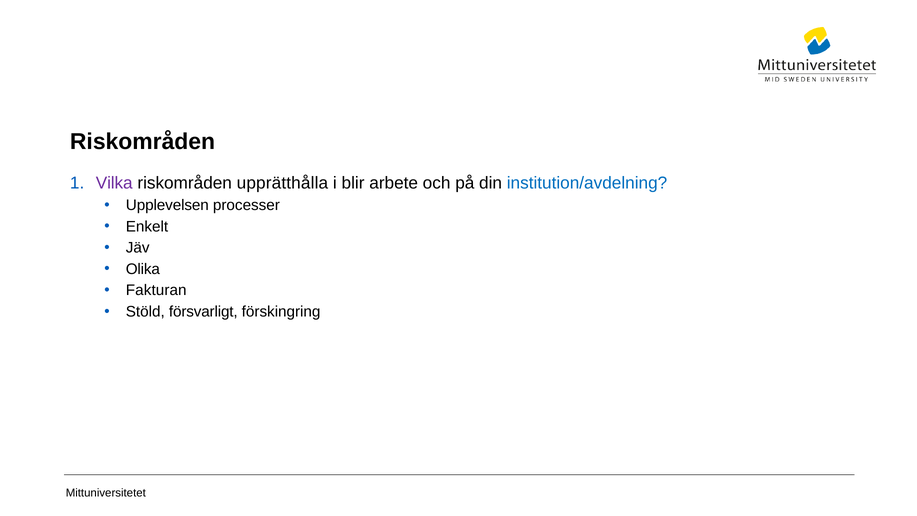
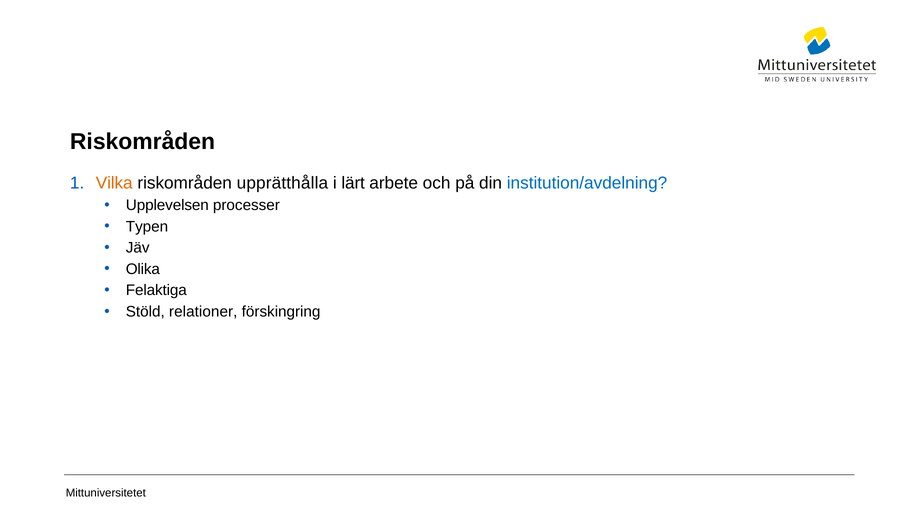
Vilka colour: purple -> orange
blir: blir -> lärt
Enkelt: Enkelt -> Typen
Fakturan: Fakturan -> Felaktiga
försvarligt: försvarligt -> relationer
